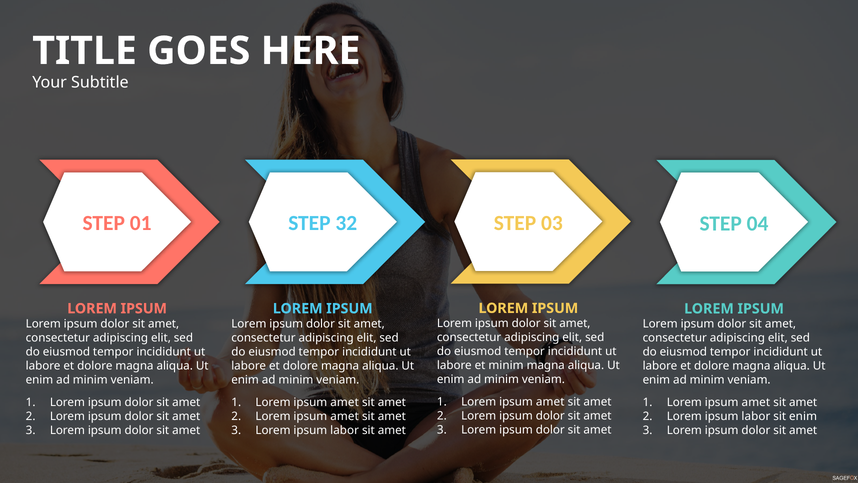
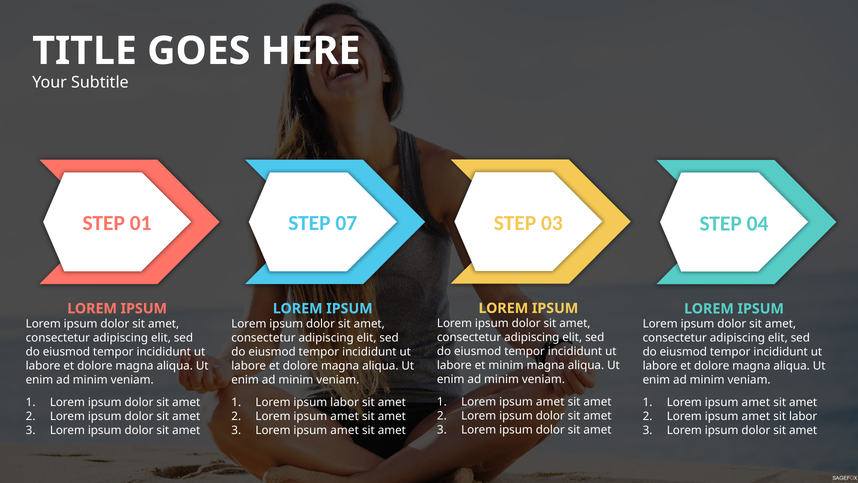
32: 32 -> 07
amet at (345, 402): amet -> labor
labor at (756, 416): labor -> amet
sit enim: enim -> labor
labor at (345, 430): labor -> amet
